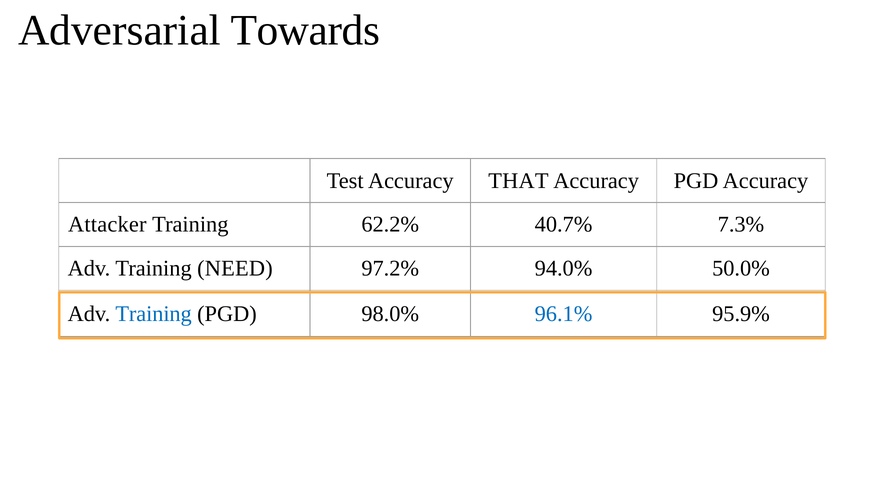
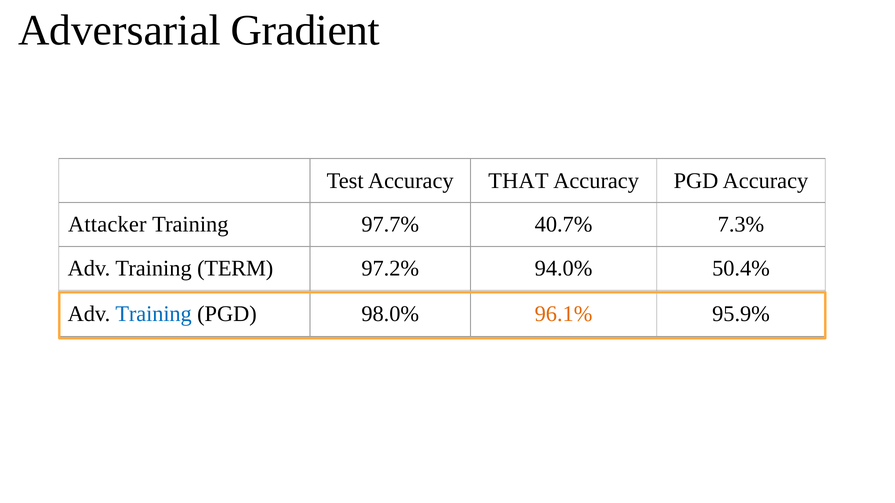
Towards: Towards -> Gradient
62.2%: 62.2% -> 97.7%
NEED: NEED -> TERM
50.0%: 50.0% -> 50.4%
96.1% colour: blue -> orange
